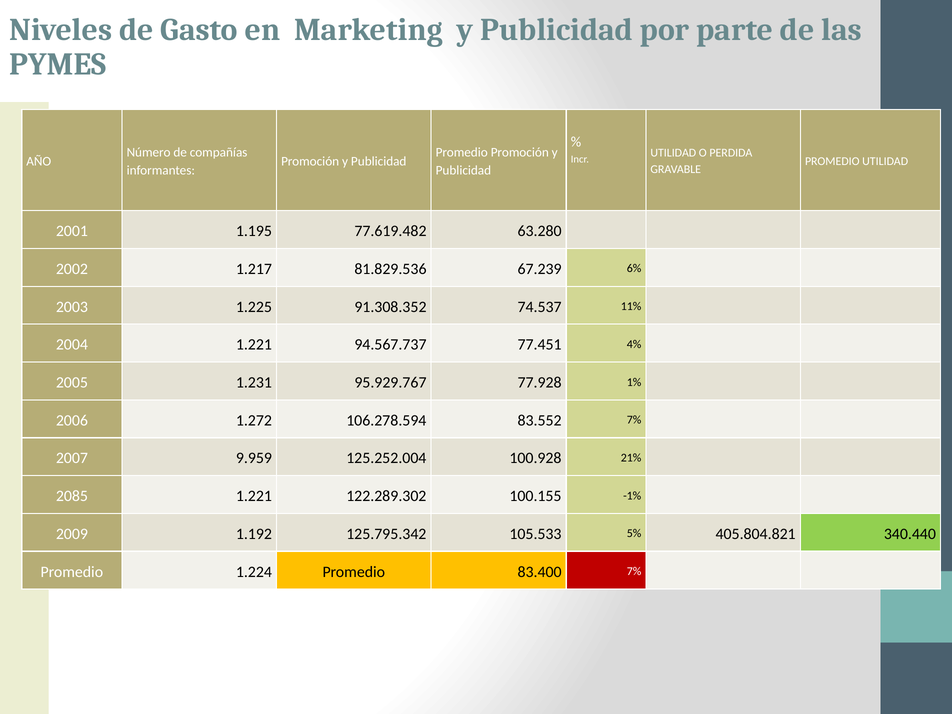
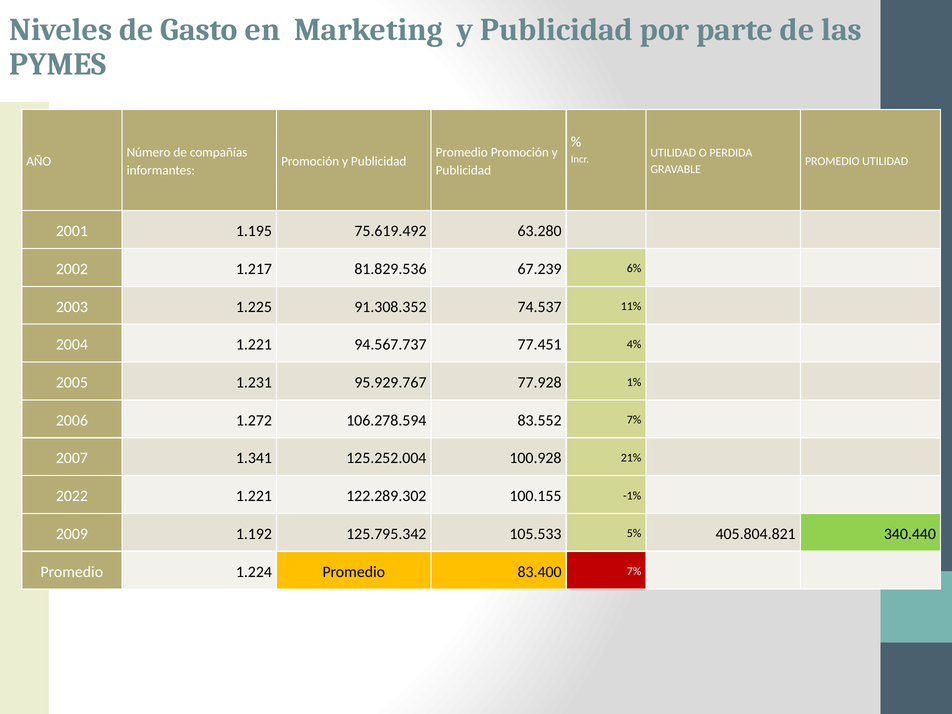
77.619.482: 77.619.482 -> 75.619.492
9.959: 9.959 -> 1.341
2085: 2085 -> 2022
